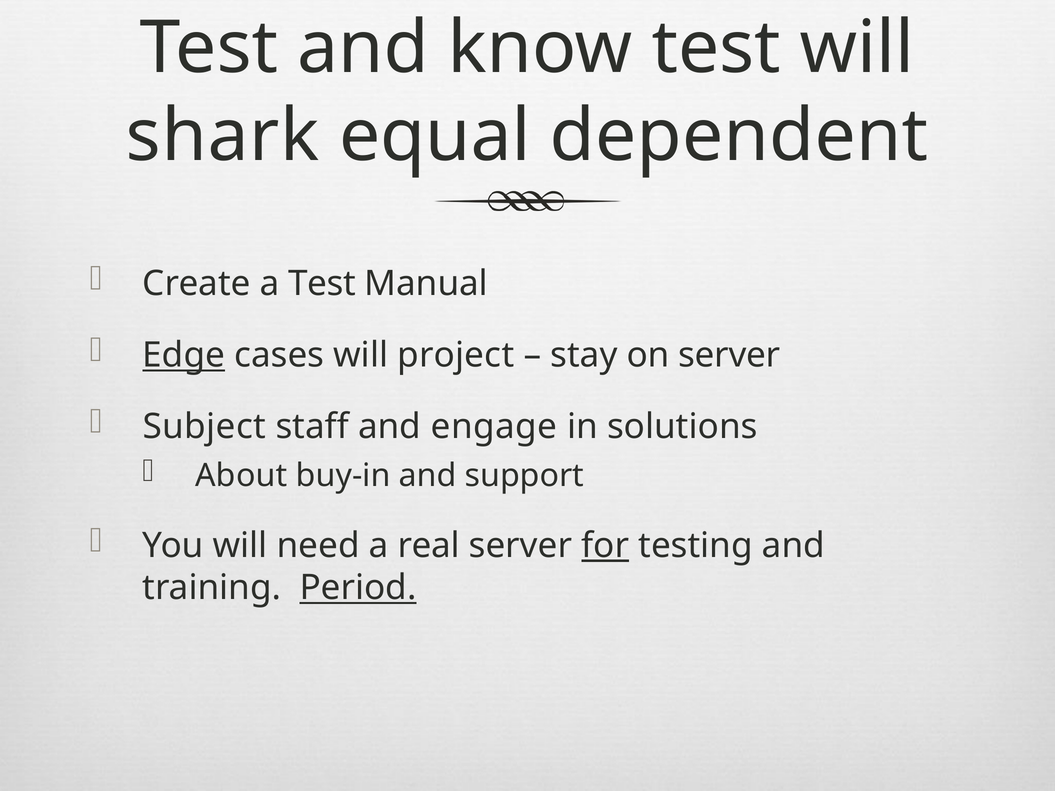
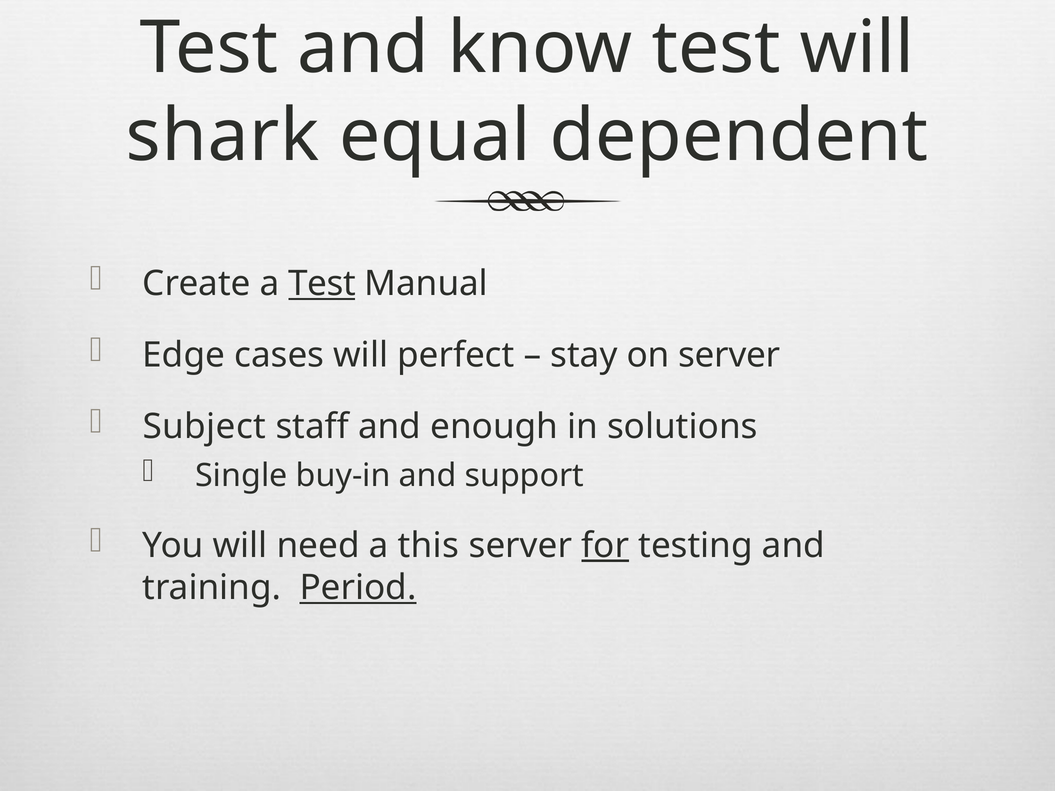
Test at (322, 284) underline: none -> present
Edge underline: present -> none
project: project -> perfect
engage: engage -> enough
About: About -> Single
real: real -> this
